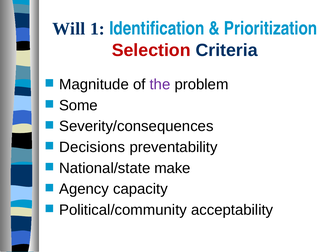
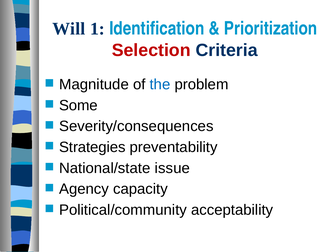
the colour: purple -> blue
Decisions: Decisions -> Strategies
make: make -> issue
